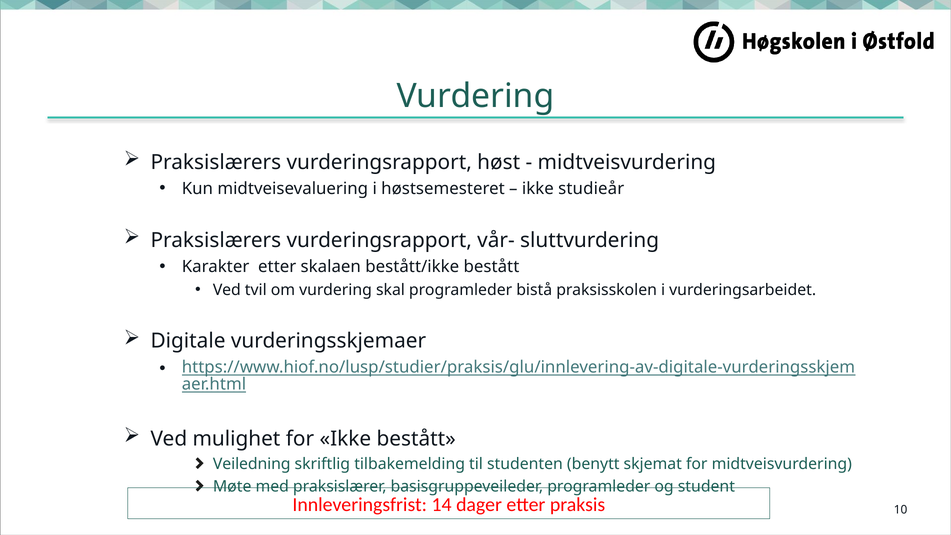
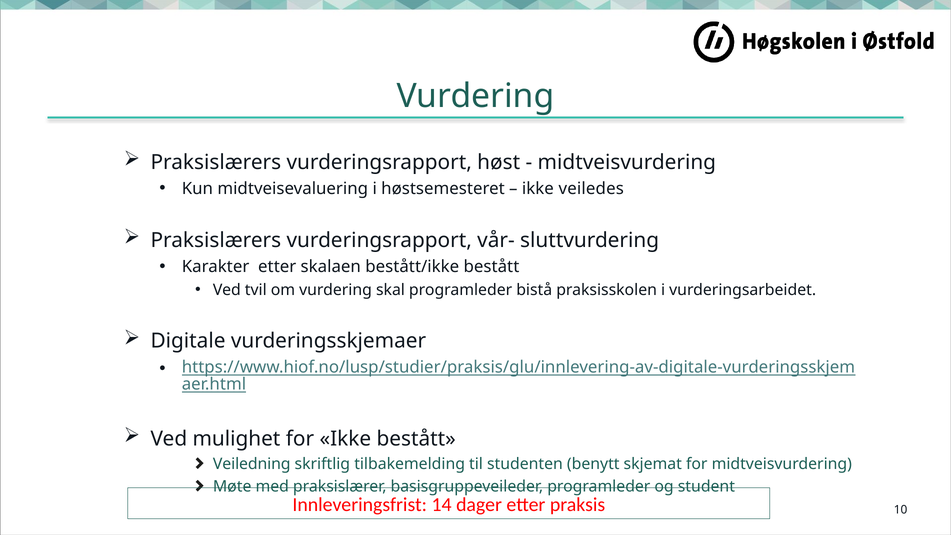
studieår: studieår -> veiledes
